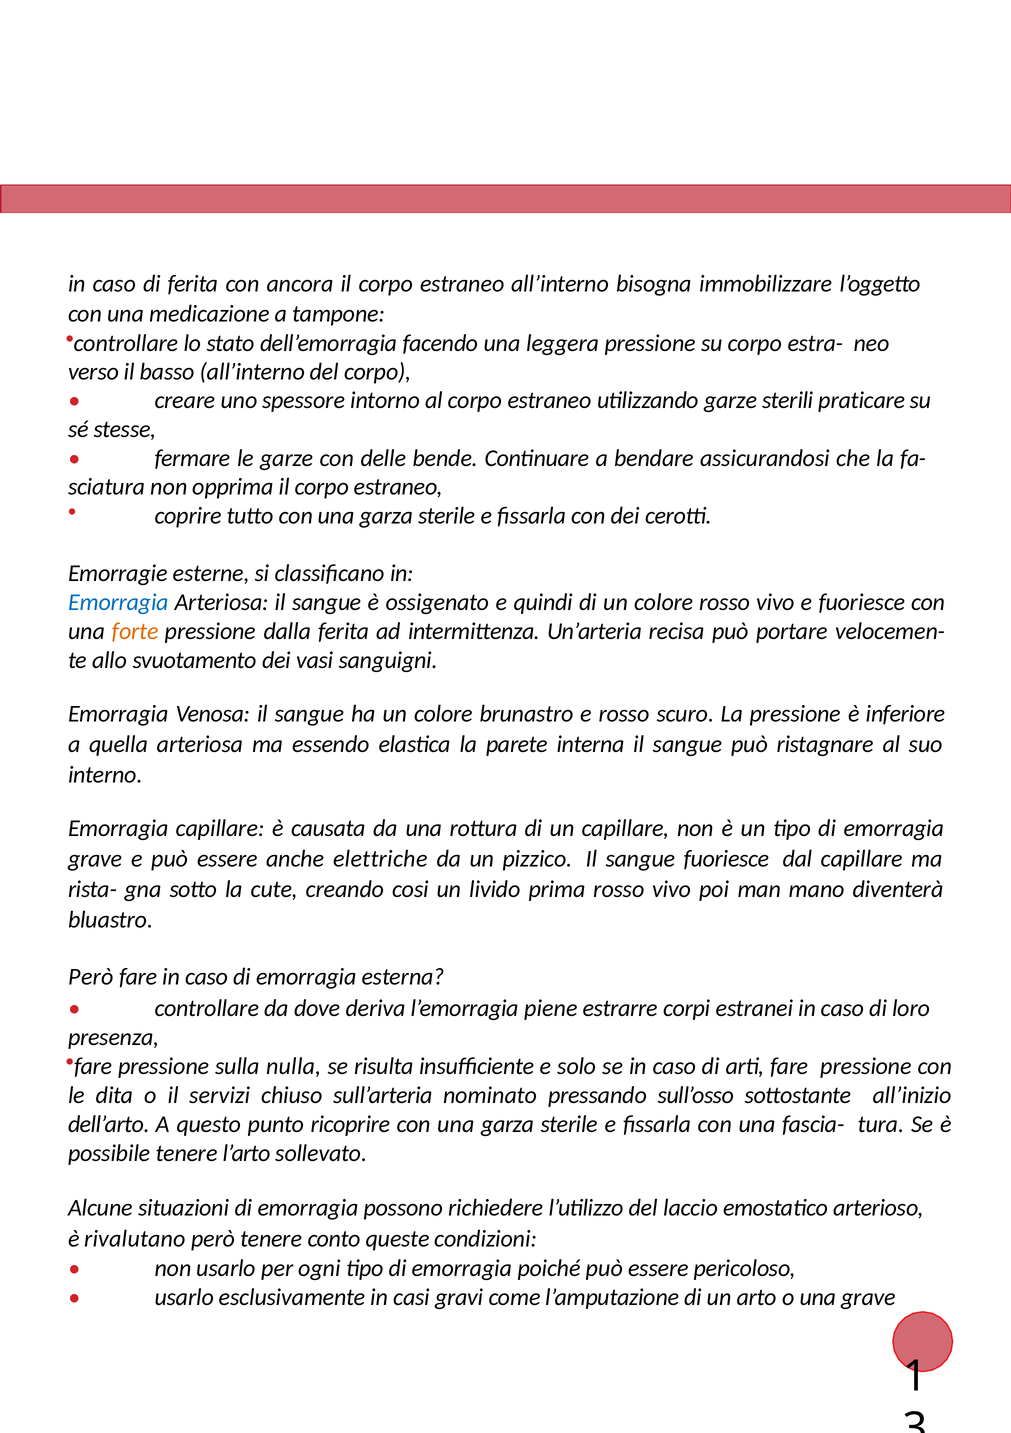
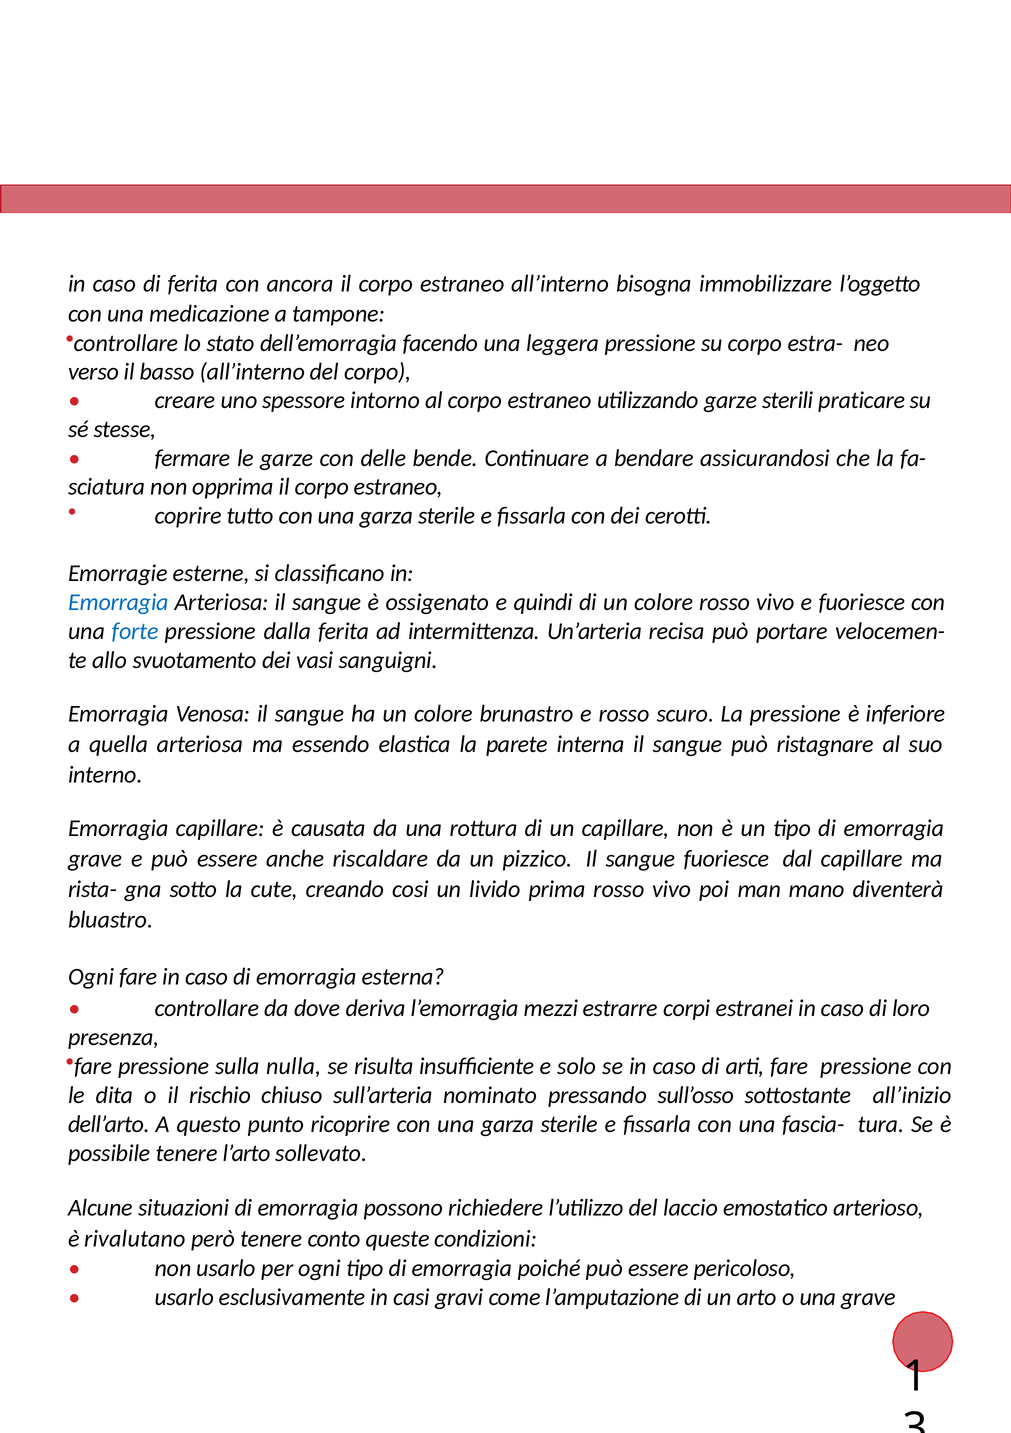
forte colour: orange -> blue
elettriche: elettriche -> riscaldare
Però at (91, 976): Però -> Ogni
piene: piene -> mezzi
servizi: servizi -> rischio
